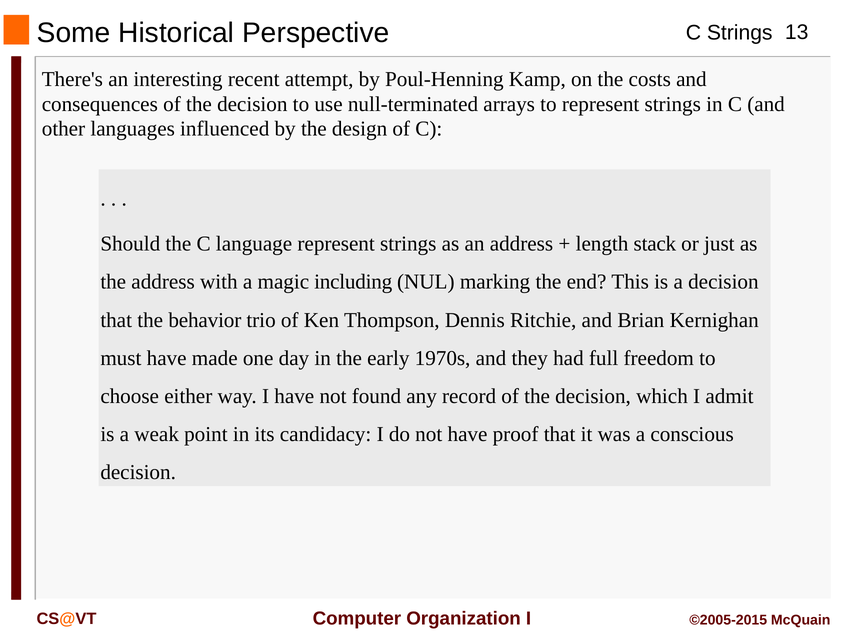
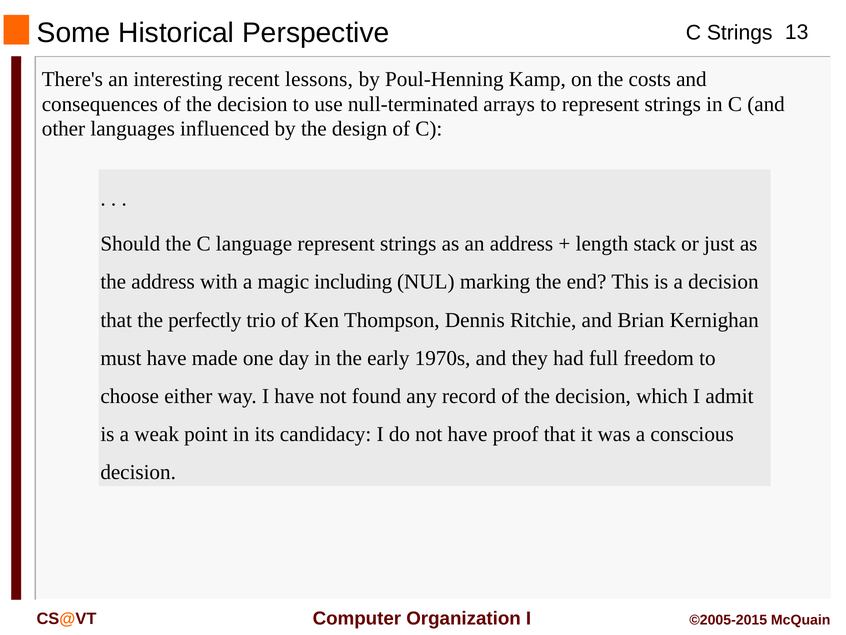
attempt: attempt -> lessons
behavior: behavior -> perfectly
